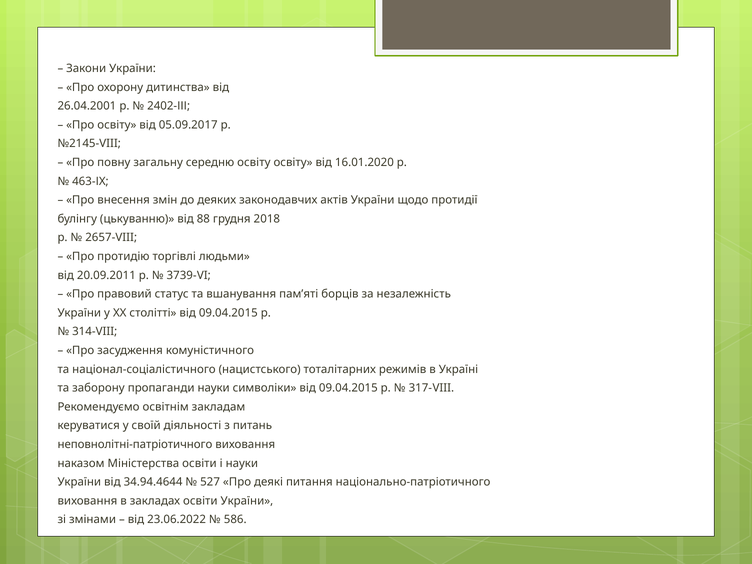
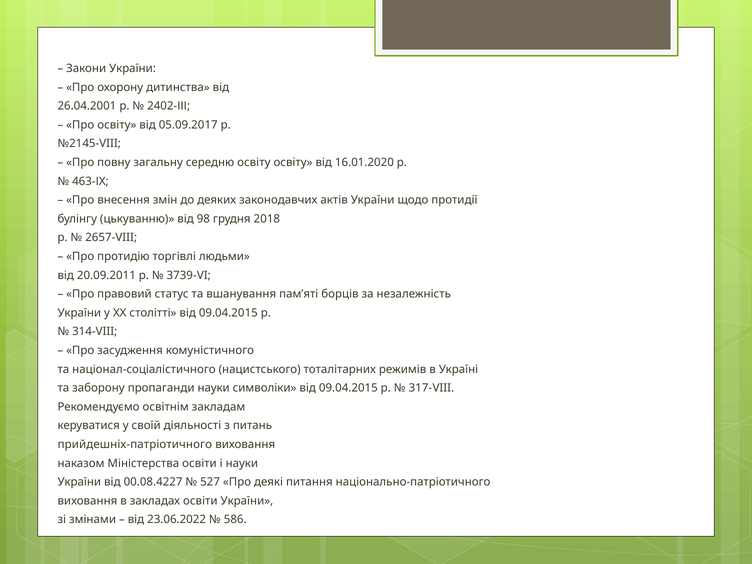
88: 88 -> 98
неповнолітні-патріотичного: неповнолітні-патріотичного -> прийдешніх-патріотичного
34.94.4644: 34.94.4644 -> 00.08.4227
